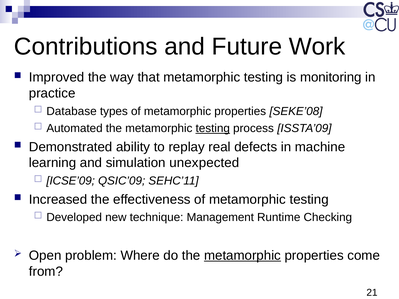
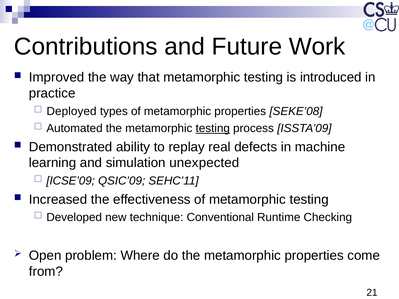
monitoring: monitoring -> introduced
Database: Database -> Deployed
Management: Management -> Conventional
metamorphic at (242, 256) underline: present -> none
